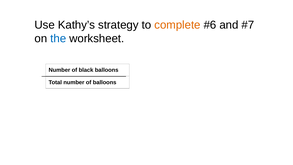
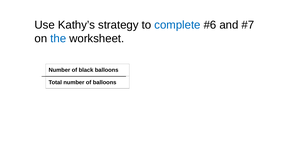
complete colour: orange -> blue
